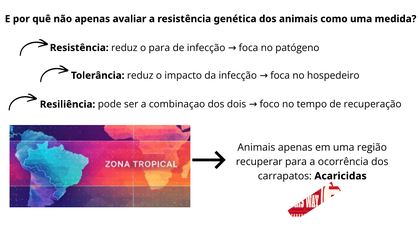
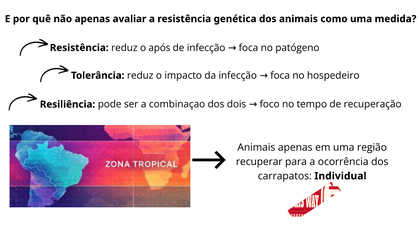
o para: para -> após
Acaricidas: Acaricidas -> Individual
